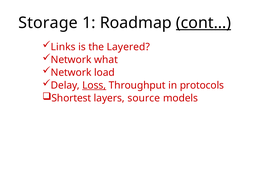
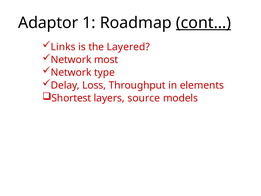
Storage: Storage -> Adaptor
what: what -> most
load: load -> type
Loss underline: present -> none
protocols: protocols -> elements
